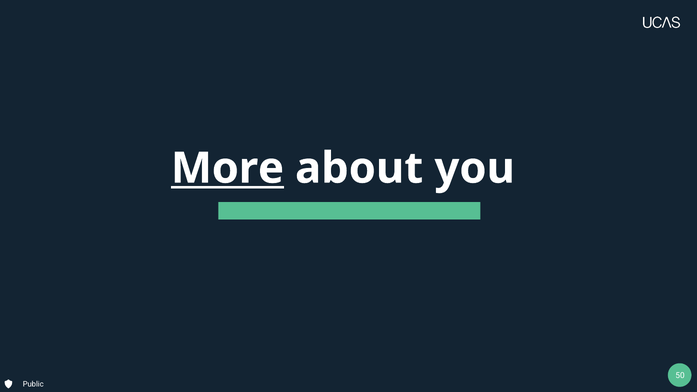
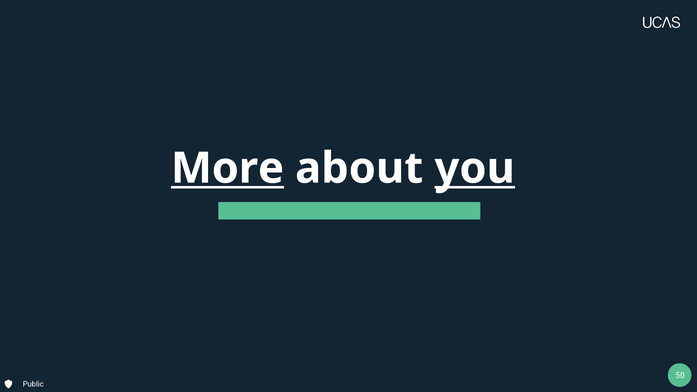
you underline: none -> present
